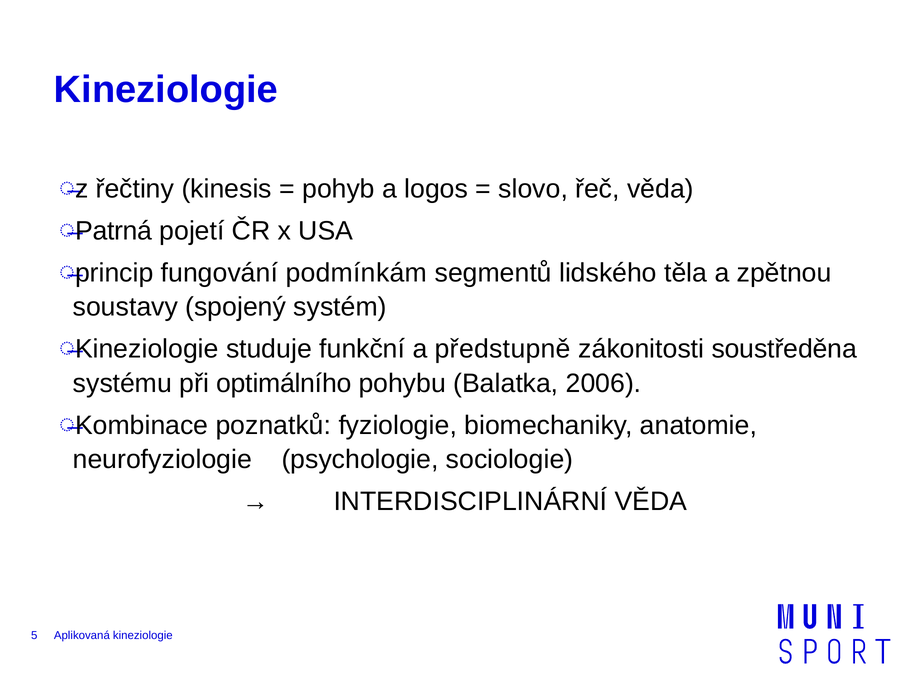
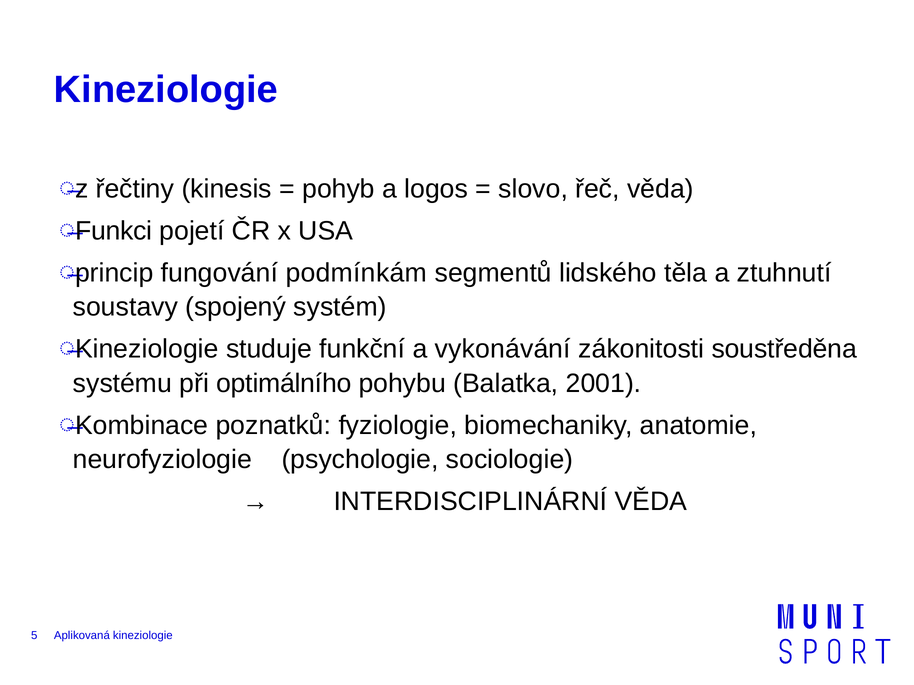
Patrná: Patrná -> Funkci
zpětnou: zpětnou -> ztuhnutí
předstupně: předstupně -> vykonávání
2006: 2006 -> 2001
